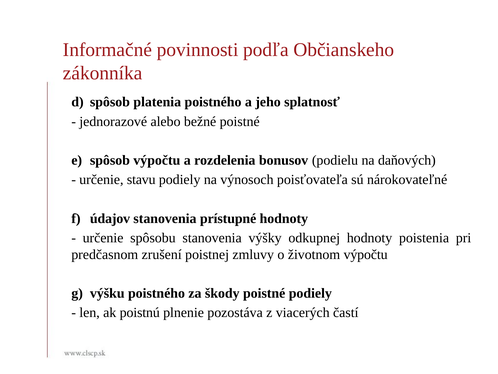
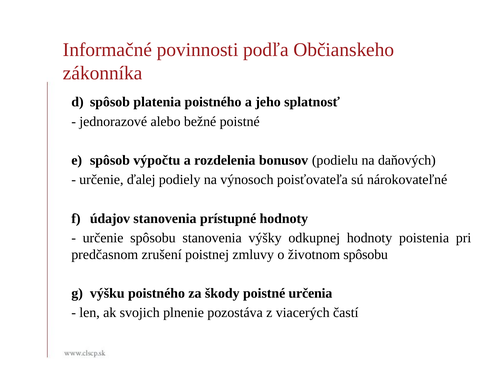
stavu: stavu -> ďalej
životnom výpočtu: výpočtu -> spôsobu
poistné podiely: podiely -> určenia
poistnú: poistnú -> svojich
